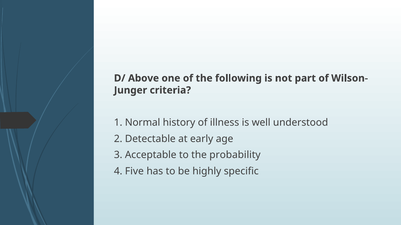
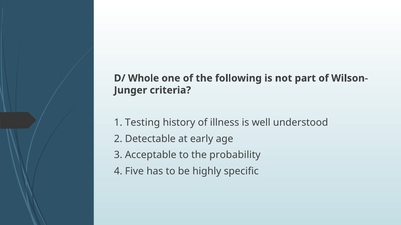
Above: Above -> Whole
Normal: Normal -> Testing
